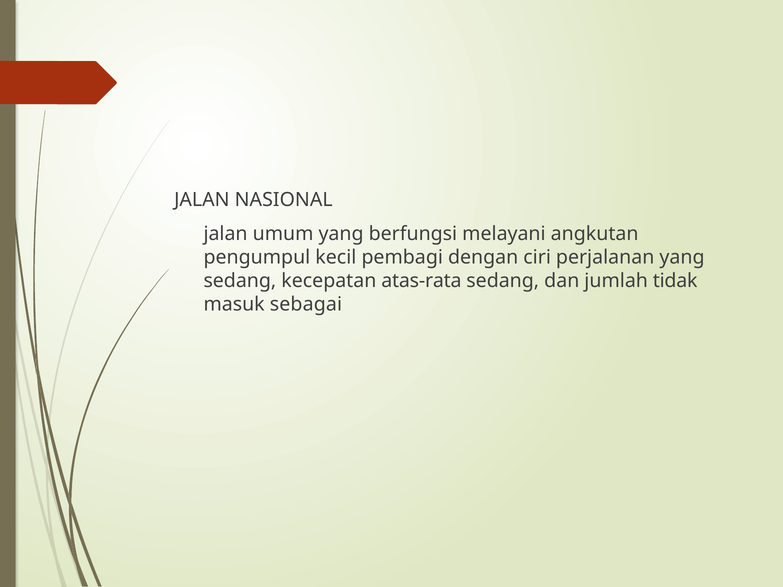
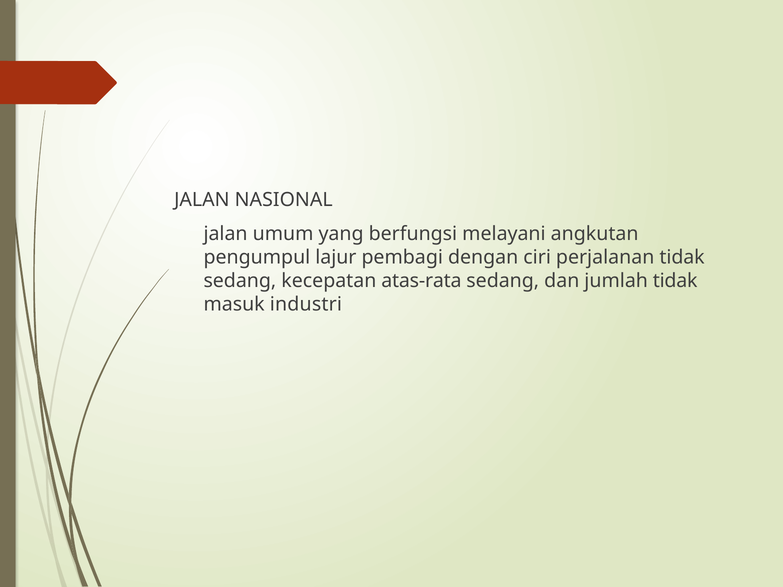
kecil: kecil -> lajur
perjalanan yang: yang -> tidak
sebagai: sebagai -> industri
